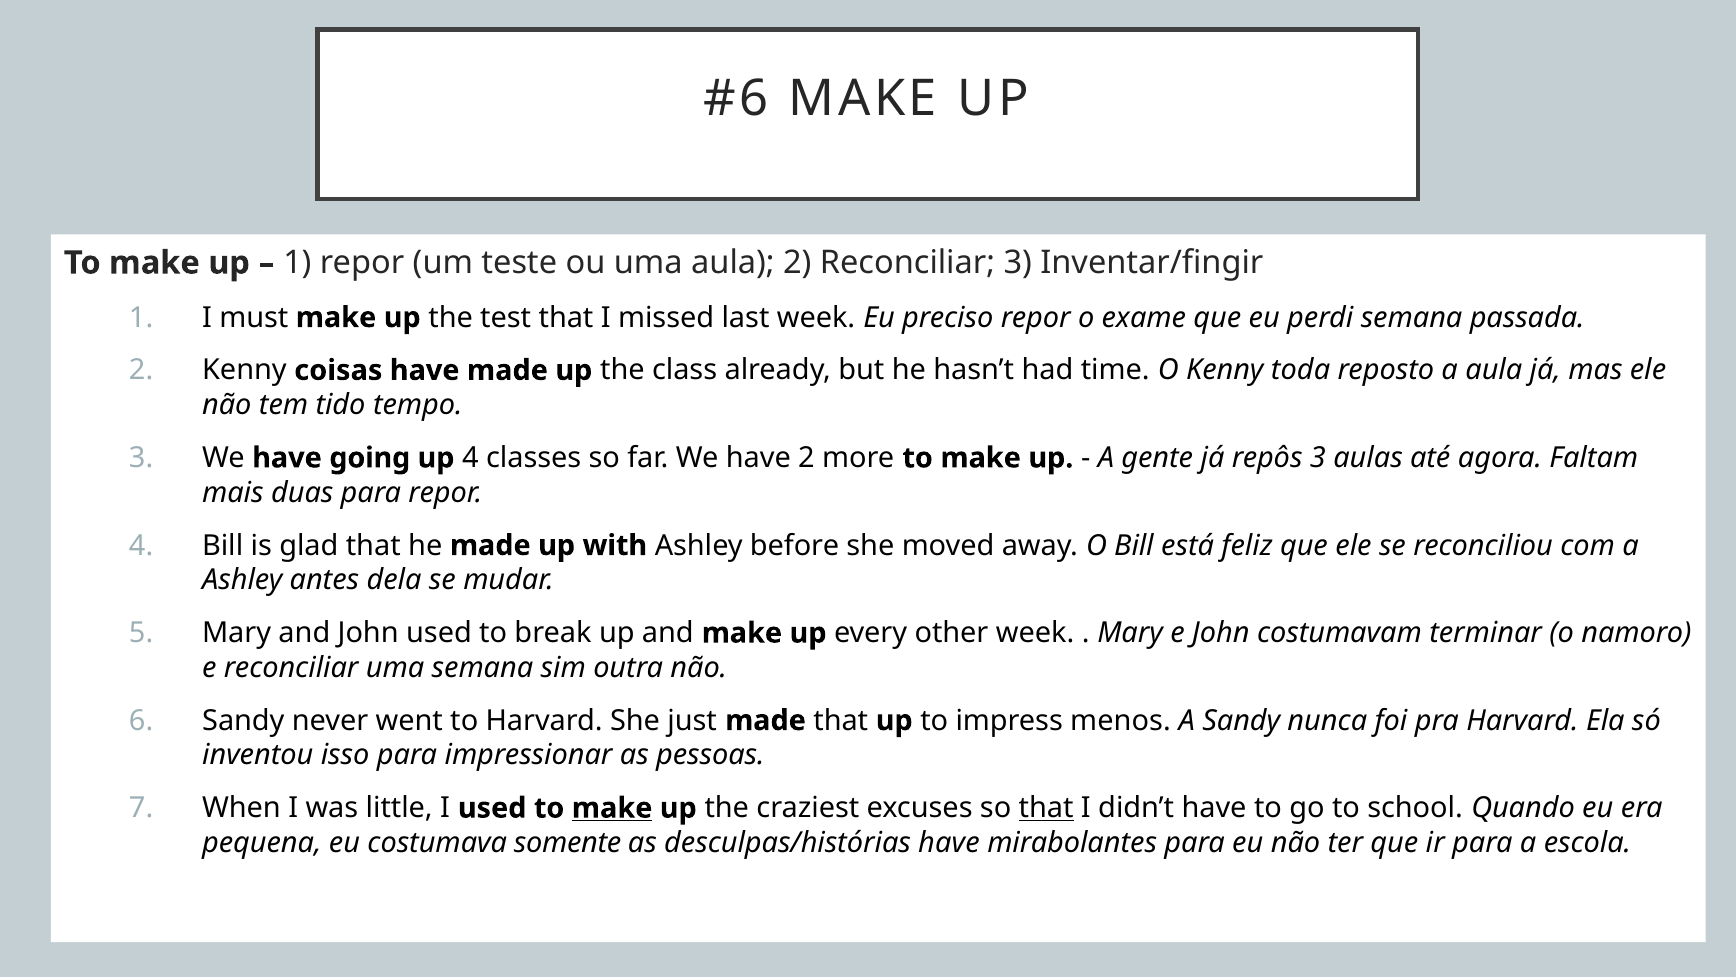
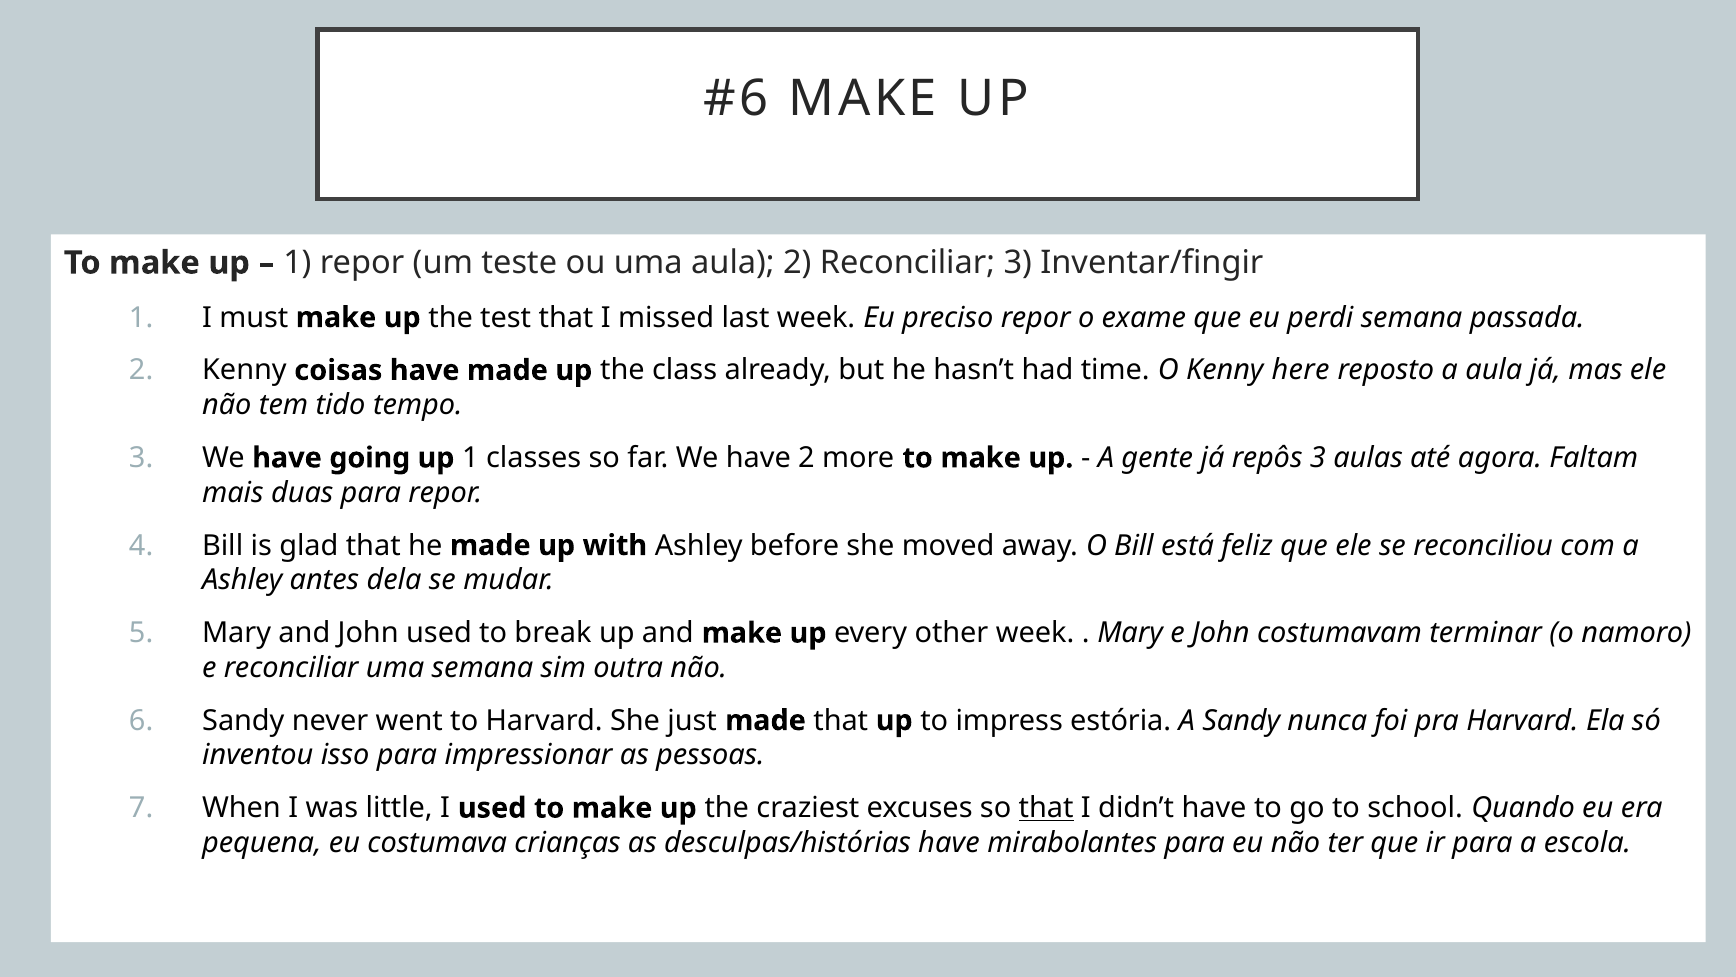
toda: toda -> here
up 4: 4 -> 1
menos: menos -> estória
make at (612, 808) underline: present -> none
somente: somente -> crianças
